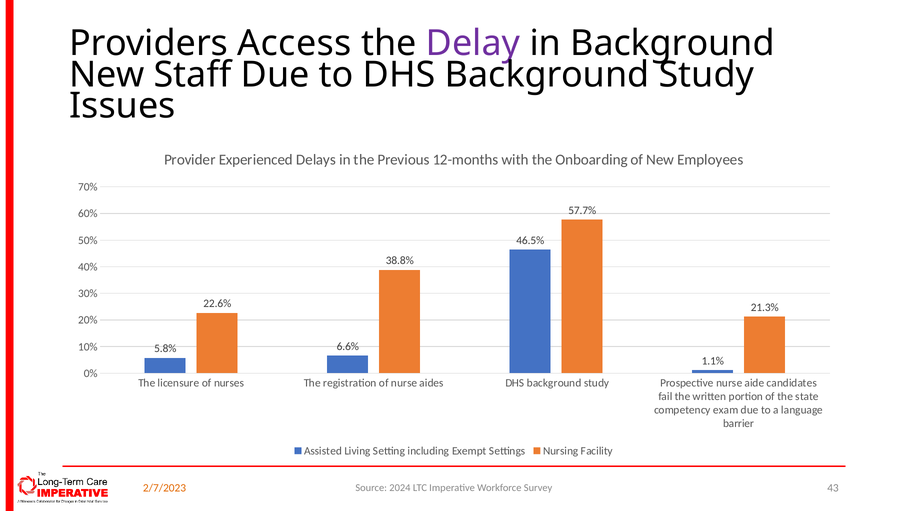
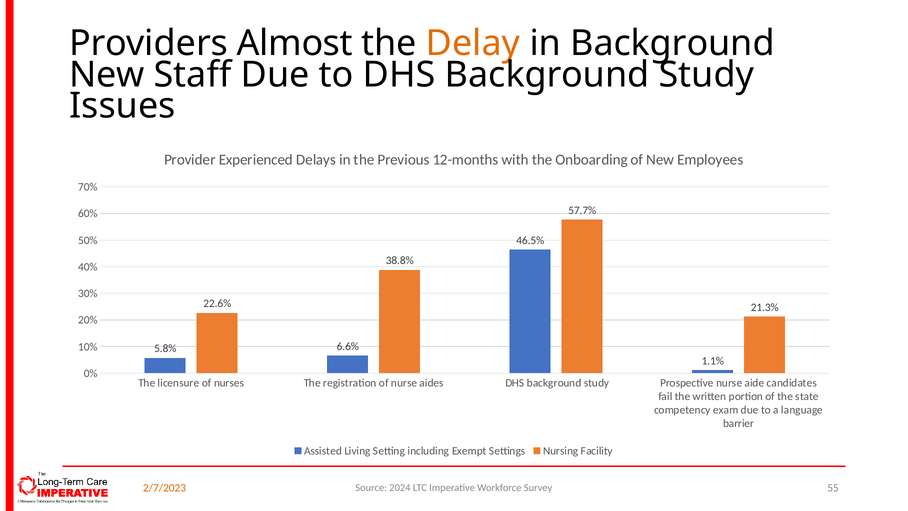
Access: Access -> Almost
Delay colour: purple -> orange
43: 43 -> 55
